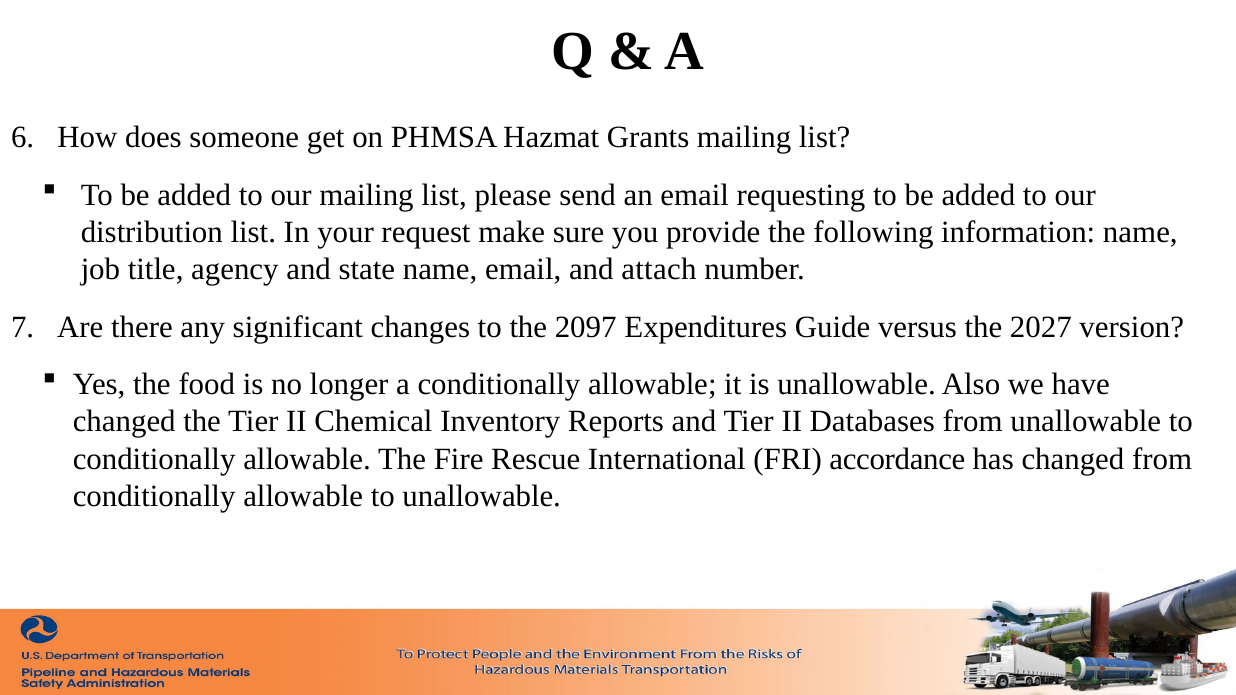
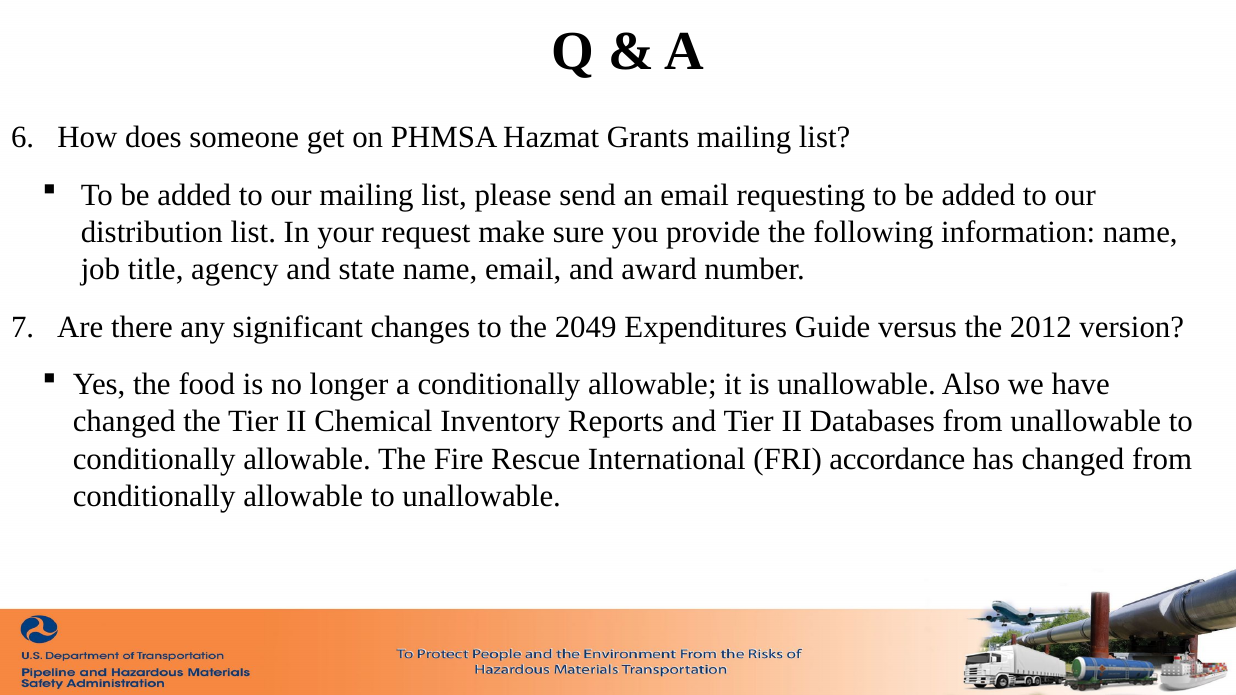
attach: attach -> award
2097: 2097 -> 2049
2027: 2027 -> 2012
